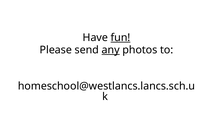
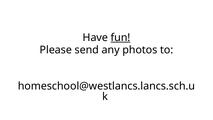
any underline: present -> none
